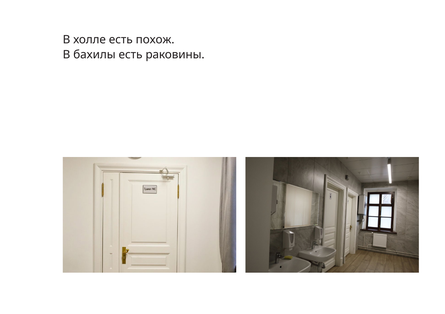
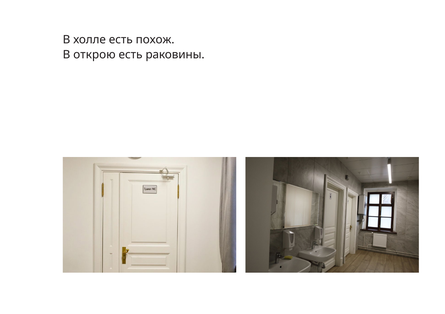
бахилы: бахилы -> открою
